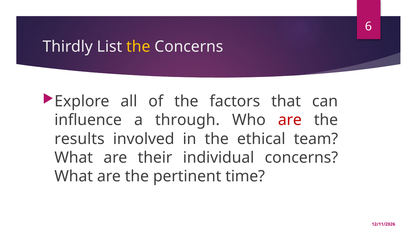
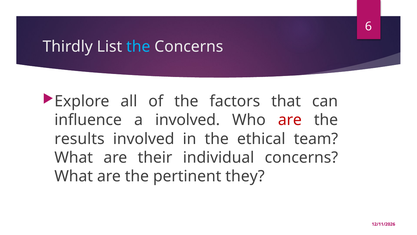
the at (138, 46) colour: yellow -> light blue
a through: through -> involved
time: time -> they
